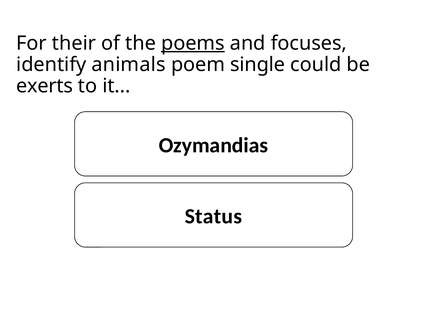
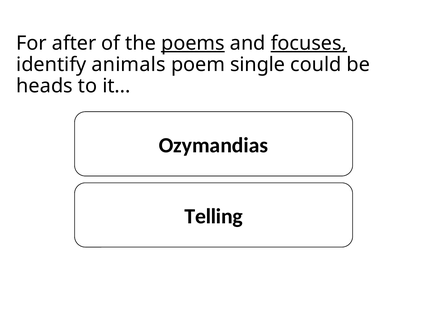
their: their -> after
focuses underline: none -> present
exerts: exerts -> heads
Status: Status -> Telling
